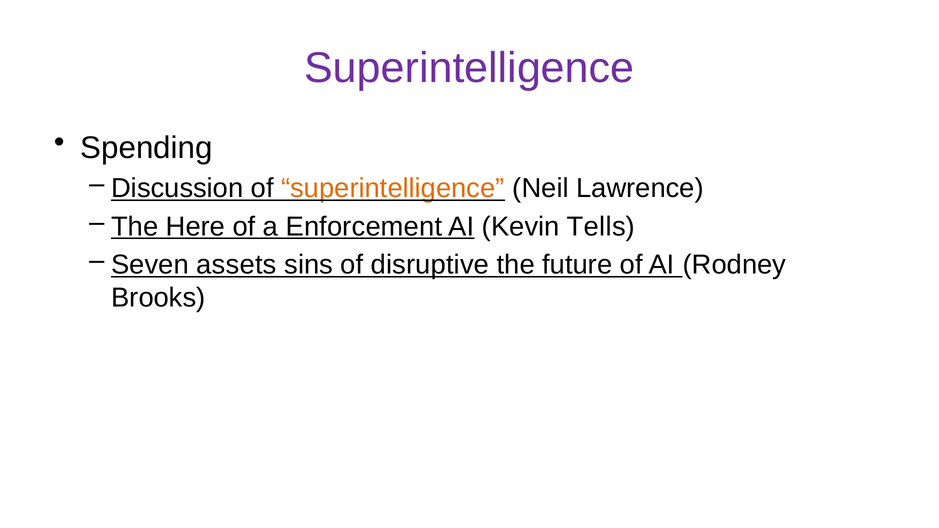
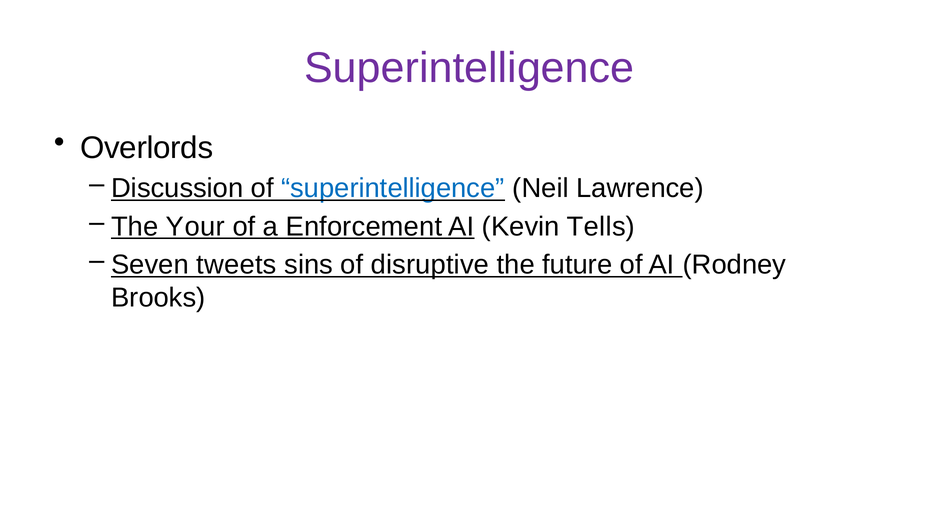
Spending: Spending -> Overlords
superintelligence at (393, 188) colour: orange -> blue
Here: Here -> Your
assets: assets -> tweets
